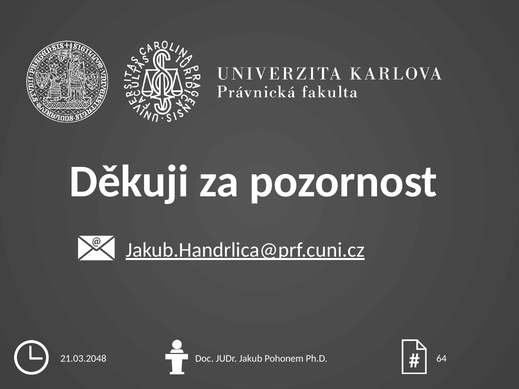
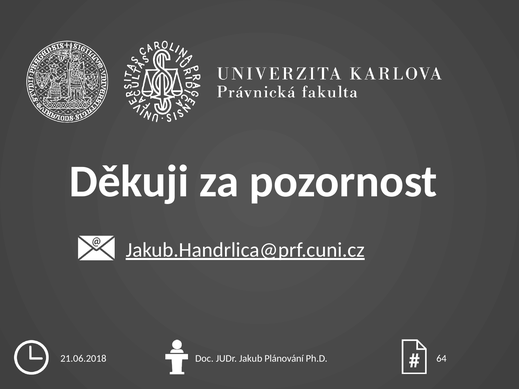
Pohonem: Pohonem -> Plánování
21.03.2048: 21.03.2048 -> 21.06.2018
